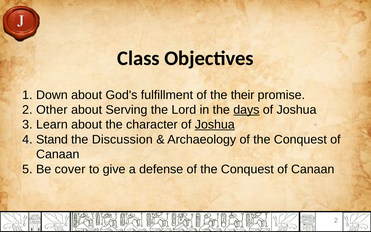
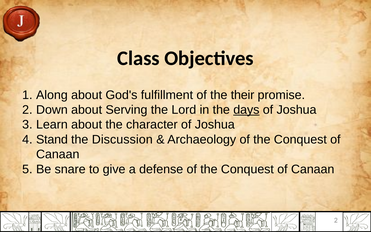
Down: Down -> Along
Other: Other -> Down
Joshua at (215, 125) underline: present -> none
cover: cover -> snare
